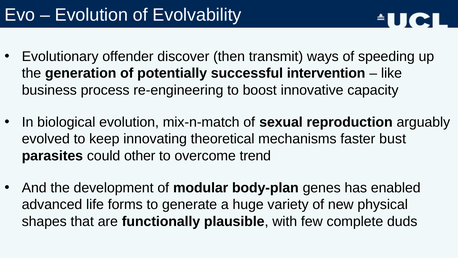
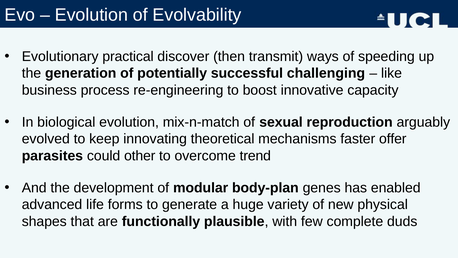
offender: offender -> practical
intervention: intervention -> challenging
bust: bust -> offer
